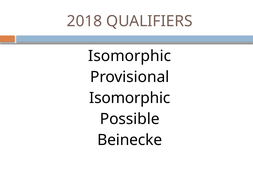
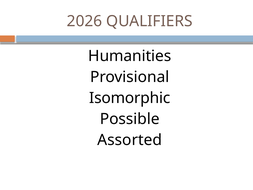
2018: 2018 -> 2026
Isomorphic at (130, 56): Isomorphic -> Humanities
Beinecke: Beinecke -> Assorted
